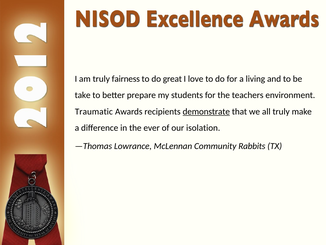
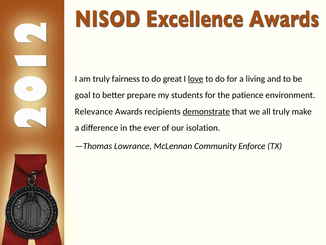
love underline: none -> present
take: take -> goal
teachers: teachers -> patience
Traumatic: Traumatic -> Relevance
Rabbits: Rabbits -> Enforce
